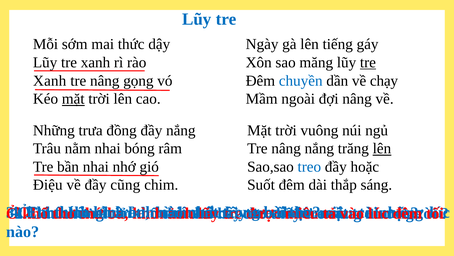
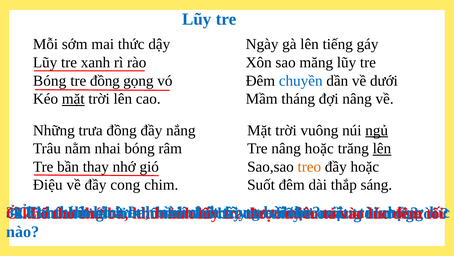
tre at (368, 62) underline: present -> none
Xanh at (50, 81): Xanh -> Bóng
nâng at (105, 81): nâng -> đồng
chạy: chạy -> dưới
ngoài: ngoài -> tháng
ngủ underline: none -> present
nâng nắng: nắng -> hoặc
bần nhai: nhai -> thay
treo colour: blue -> orange
đầy cũng: cũng -> cong
